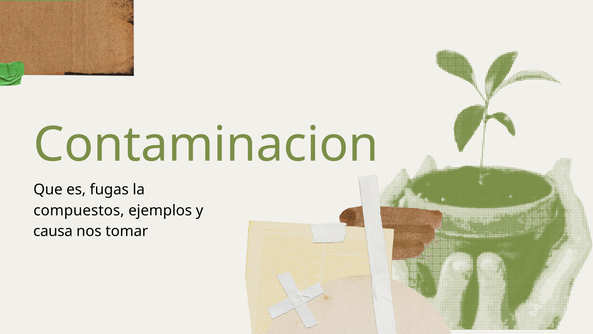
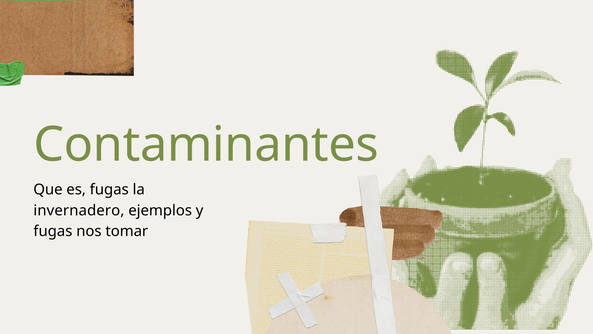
Contaminacion: Contaminacion -> Contaminantes
compuestos: compuestos -> invernadero
causa at (53, 231): causa -> fugas
